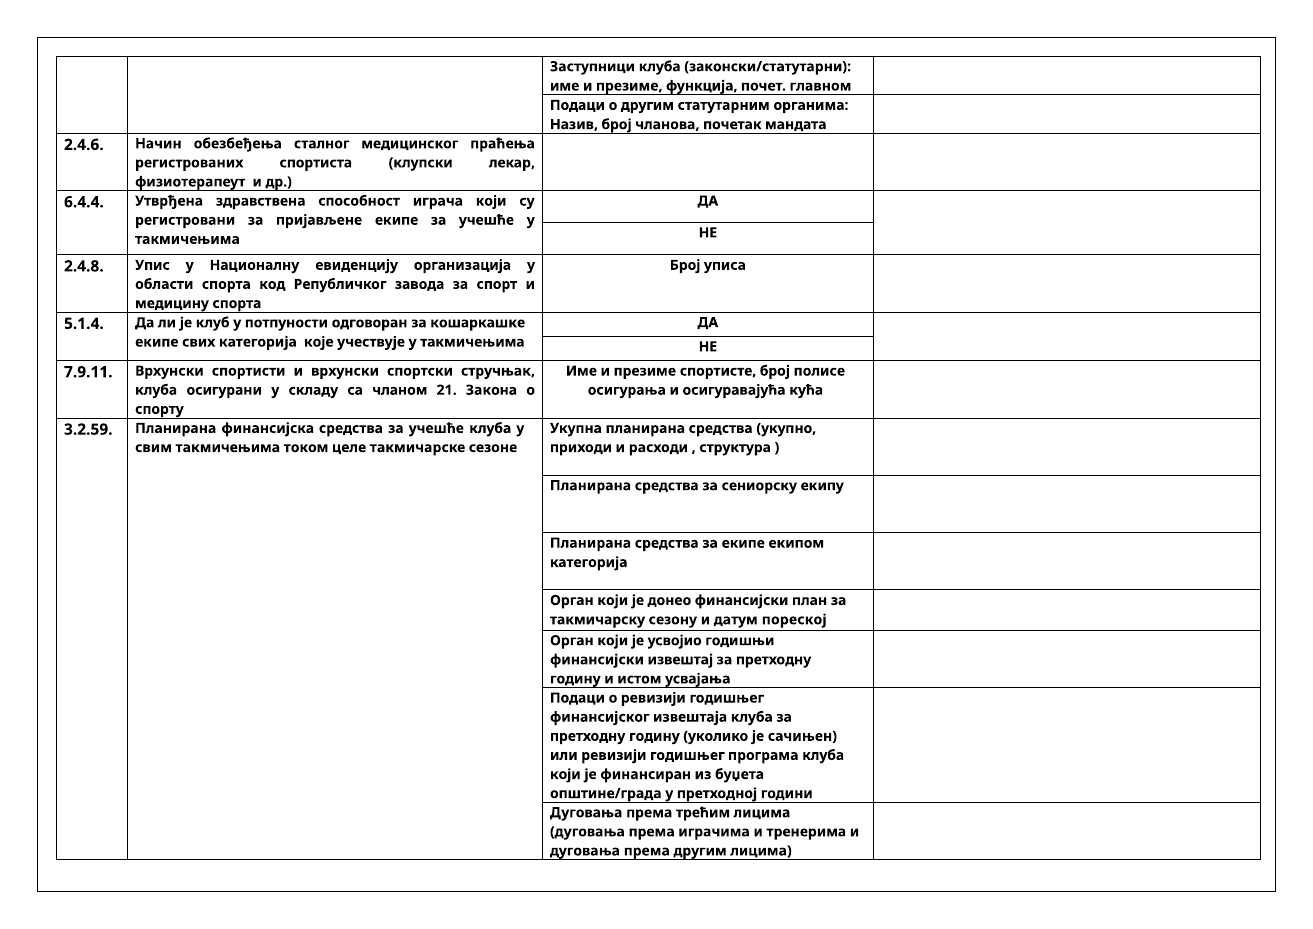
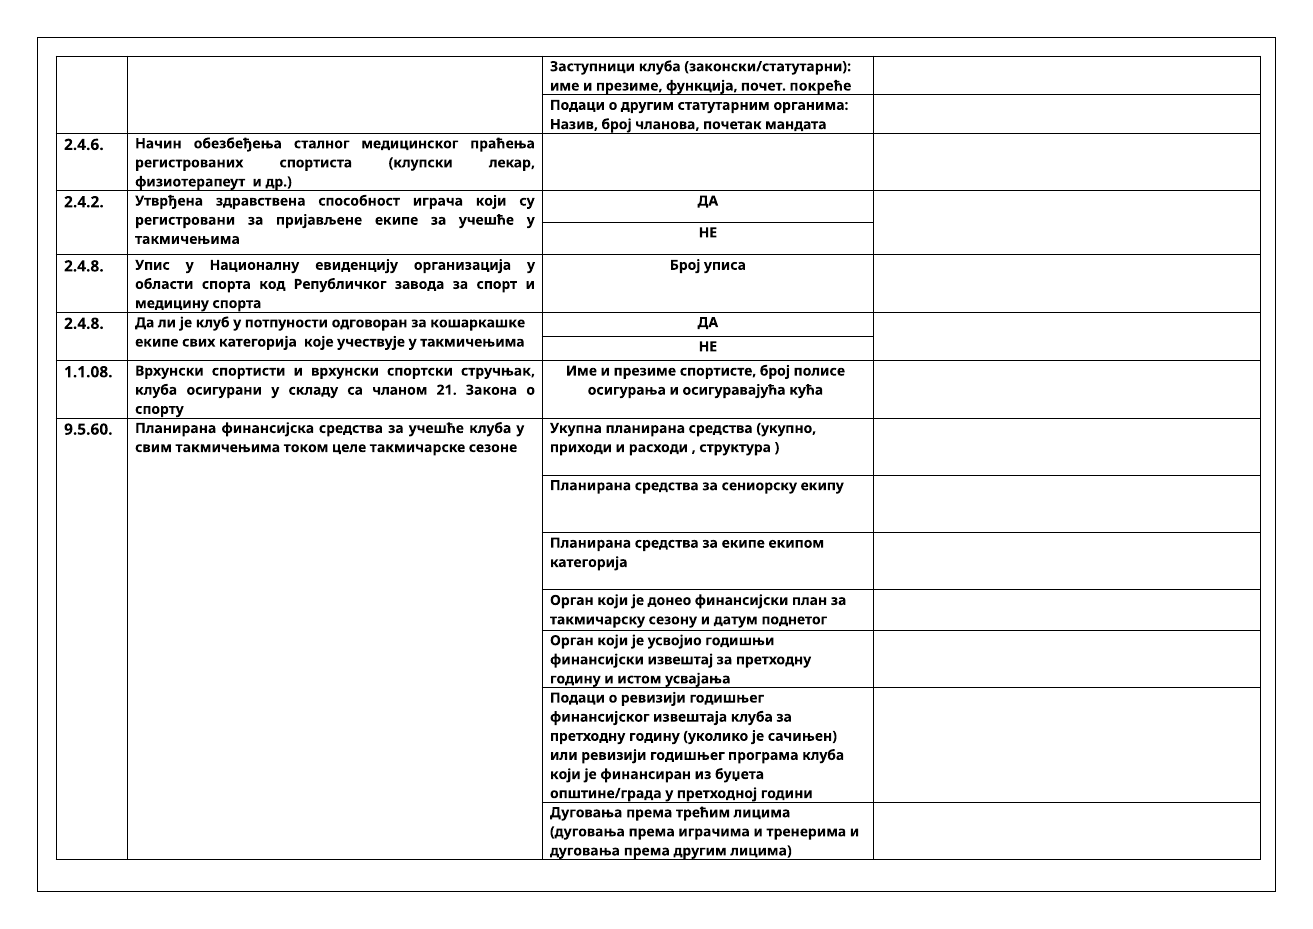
главном: главном -> покреће
6.4.4: 6.4.4 -> 2.4.2
5.1.4 at (84, 324): 5.1.4 -> 2.4.8
7.9.11: 7.9.11 -> 1.1.08
3.2.59: 3.2.59 -> 9.5.60
пореској: пореској -> поднетог
